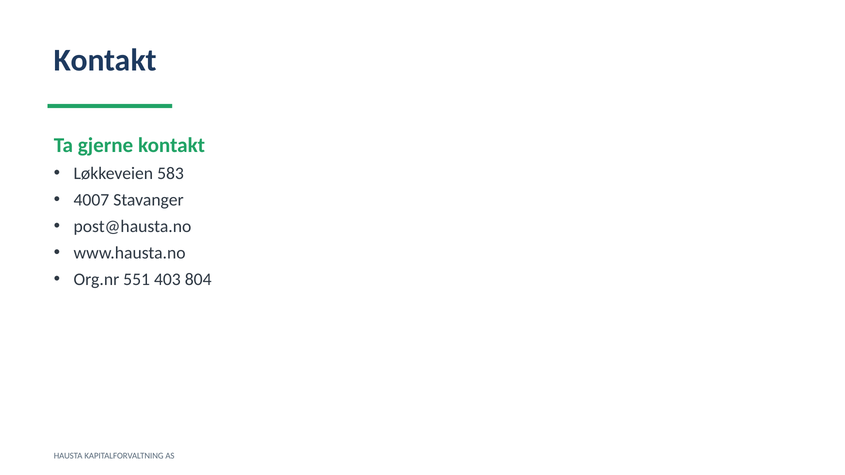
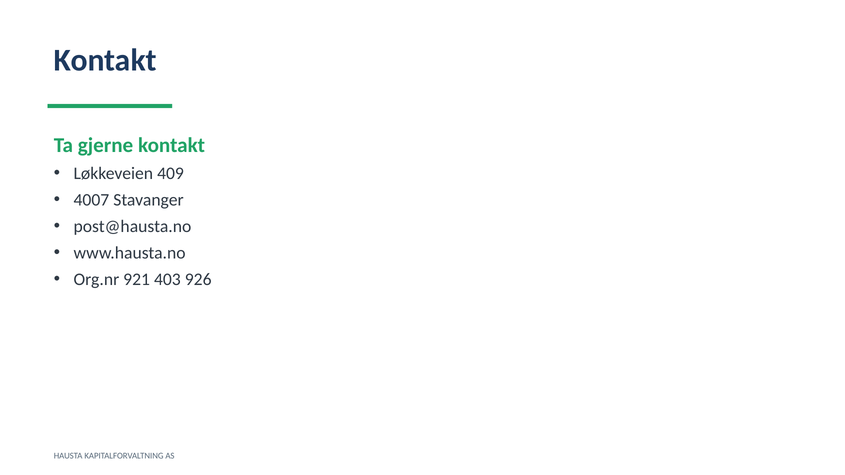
583: 583 -> 409
551: 551 -> 921
804: 804 -> 926
